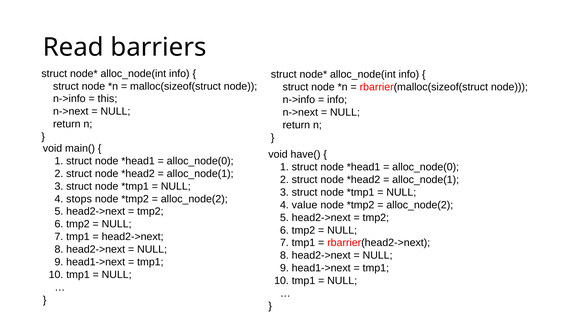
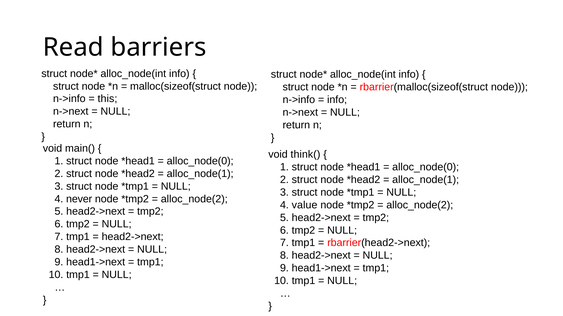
have(: have( -> think(
stops: stops -> never
